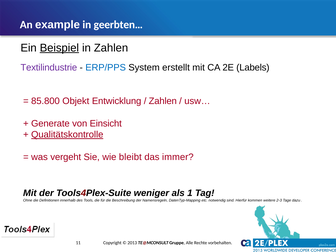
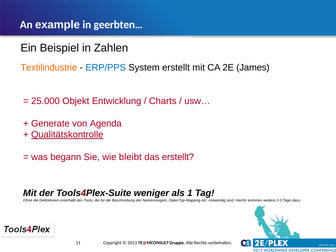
Beispiel underline: present -> none
Textilindustrie colour: purple -> orange
Labels: Labels -> James
85.800: 85.800 -> 25.000
Zahlen at (163, 101): Zahlen -> Charts
Einsicht: Einsicht -> Agenda
vergeht: vergeht -> begann
das immer: immer -> erstellt
